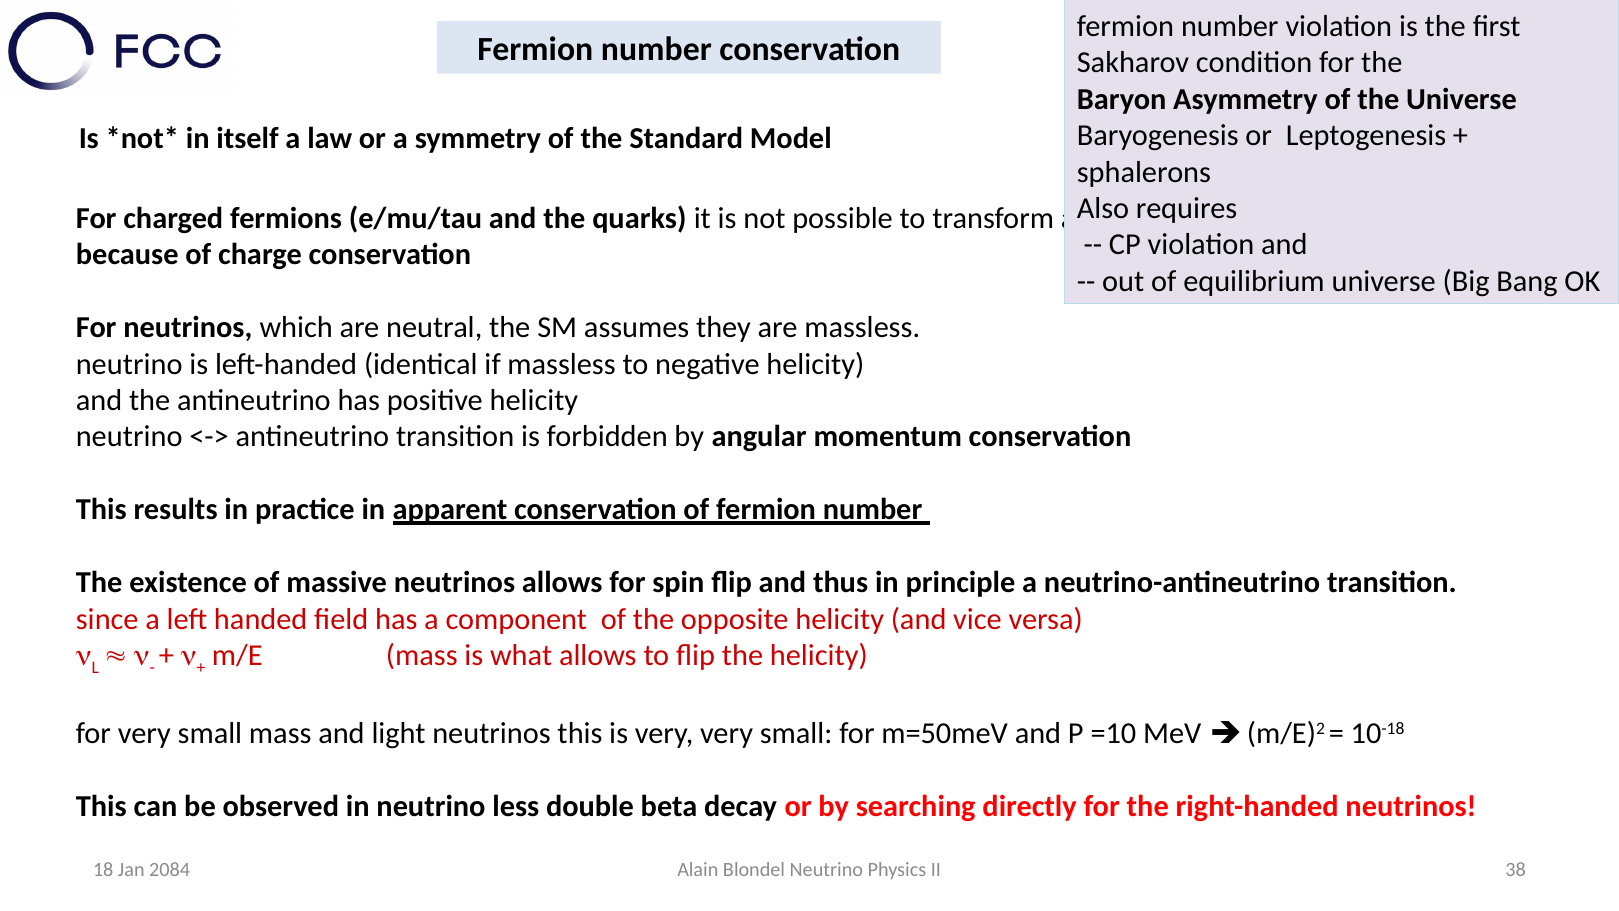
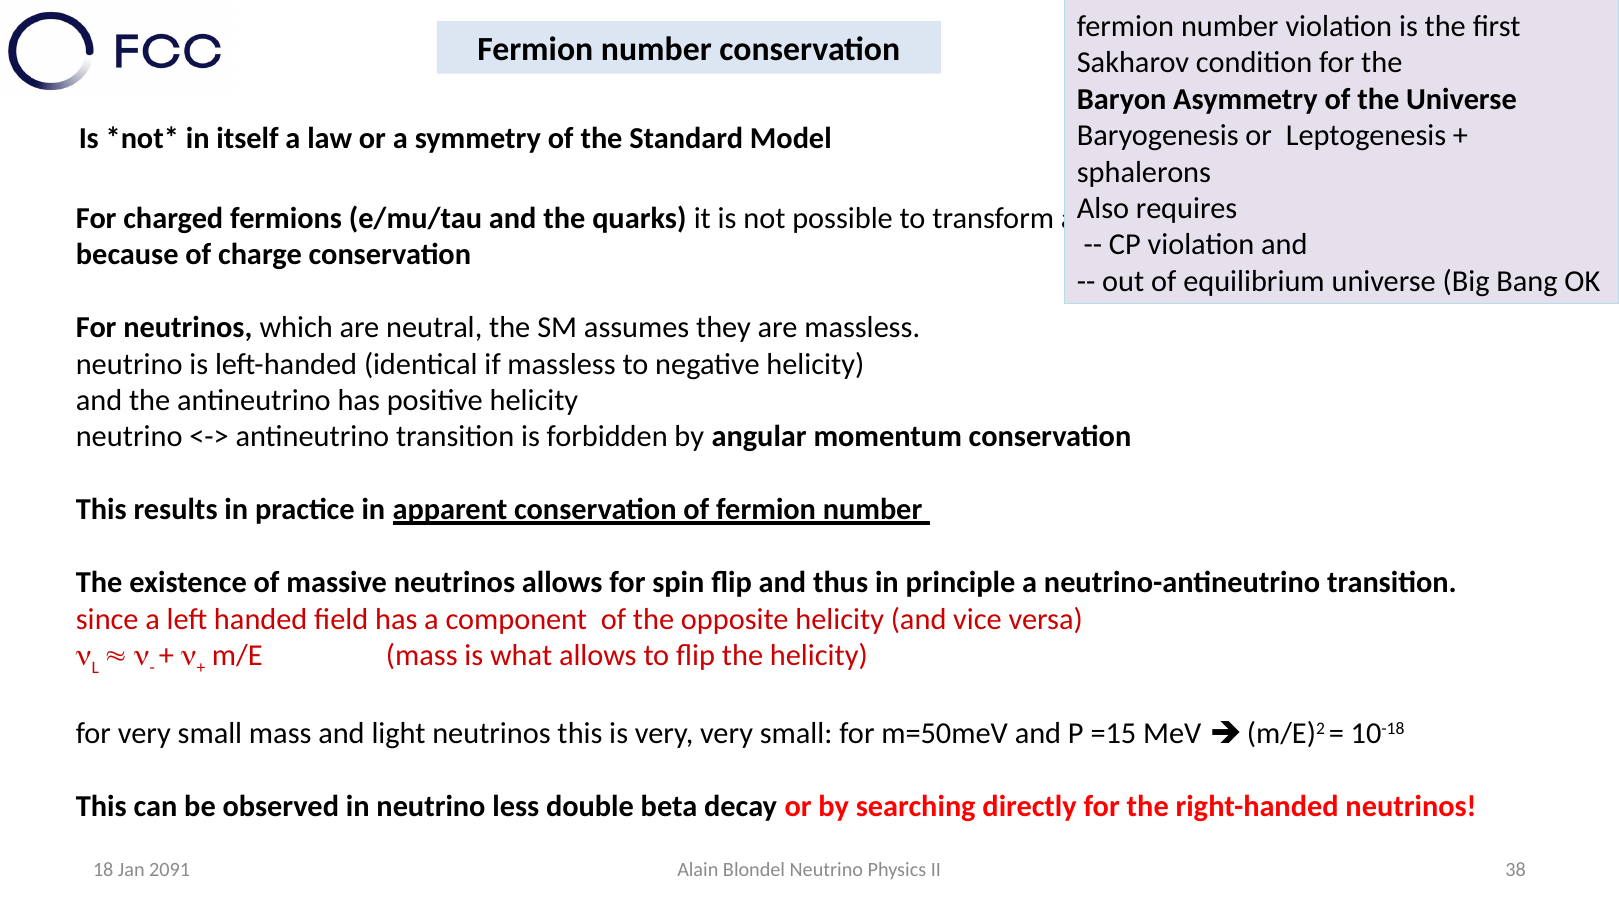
=10: =10 -> =15
2084: 2084 -> 2091
